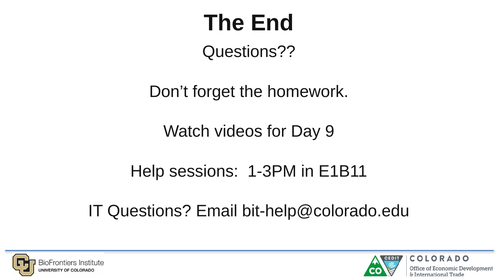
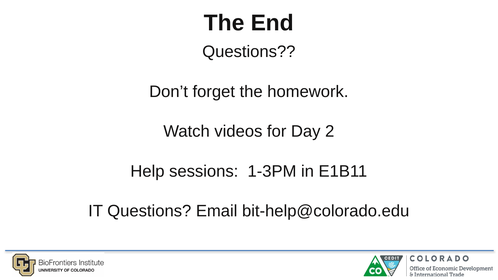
9: 9 -> 2
